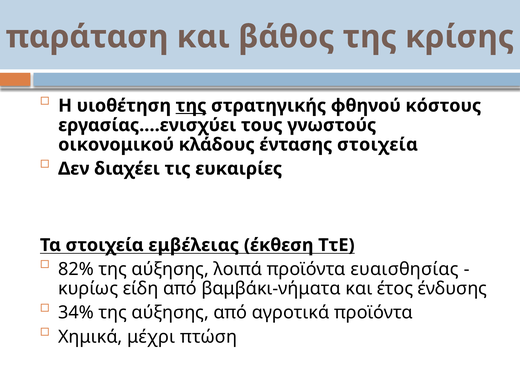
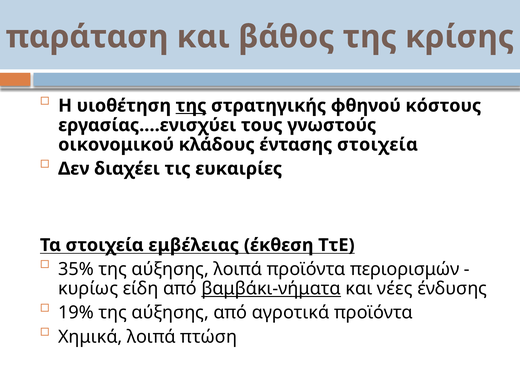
82%: 82% -> 35%
ευαισθησίας: ευαισθησίας -> περιορισμών
βαμβάκι-νήματα underline: none -> present
έτος: έτος -> νέες
34%: 34% -> 19%
Χημικά μέχρι: μέχρι -> λοιπά
